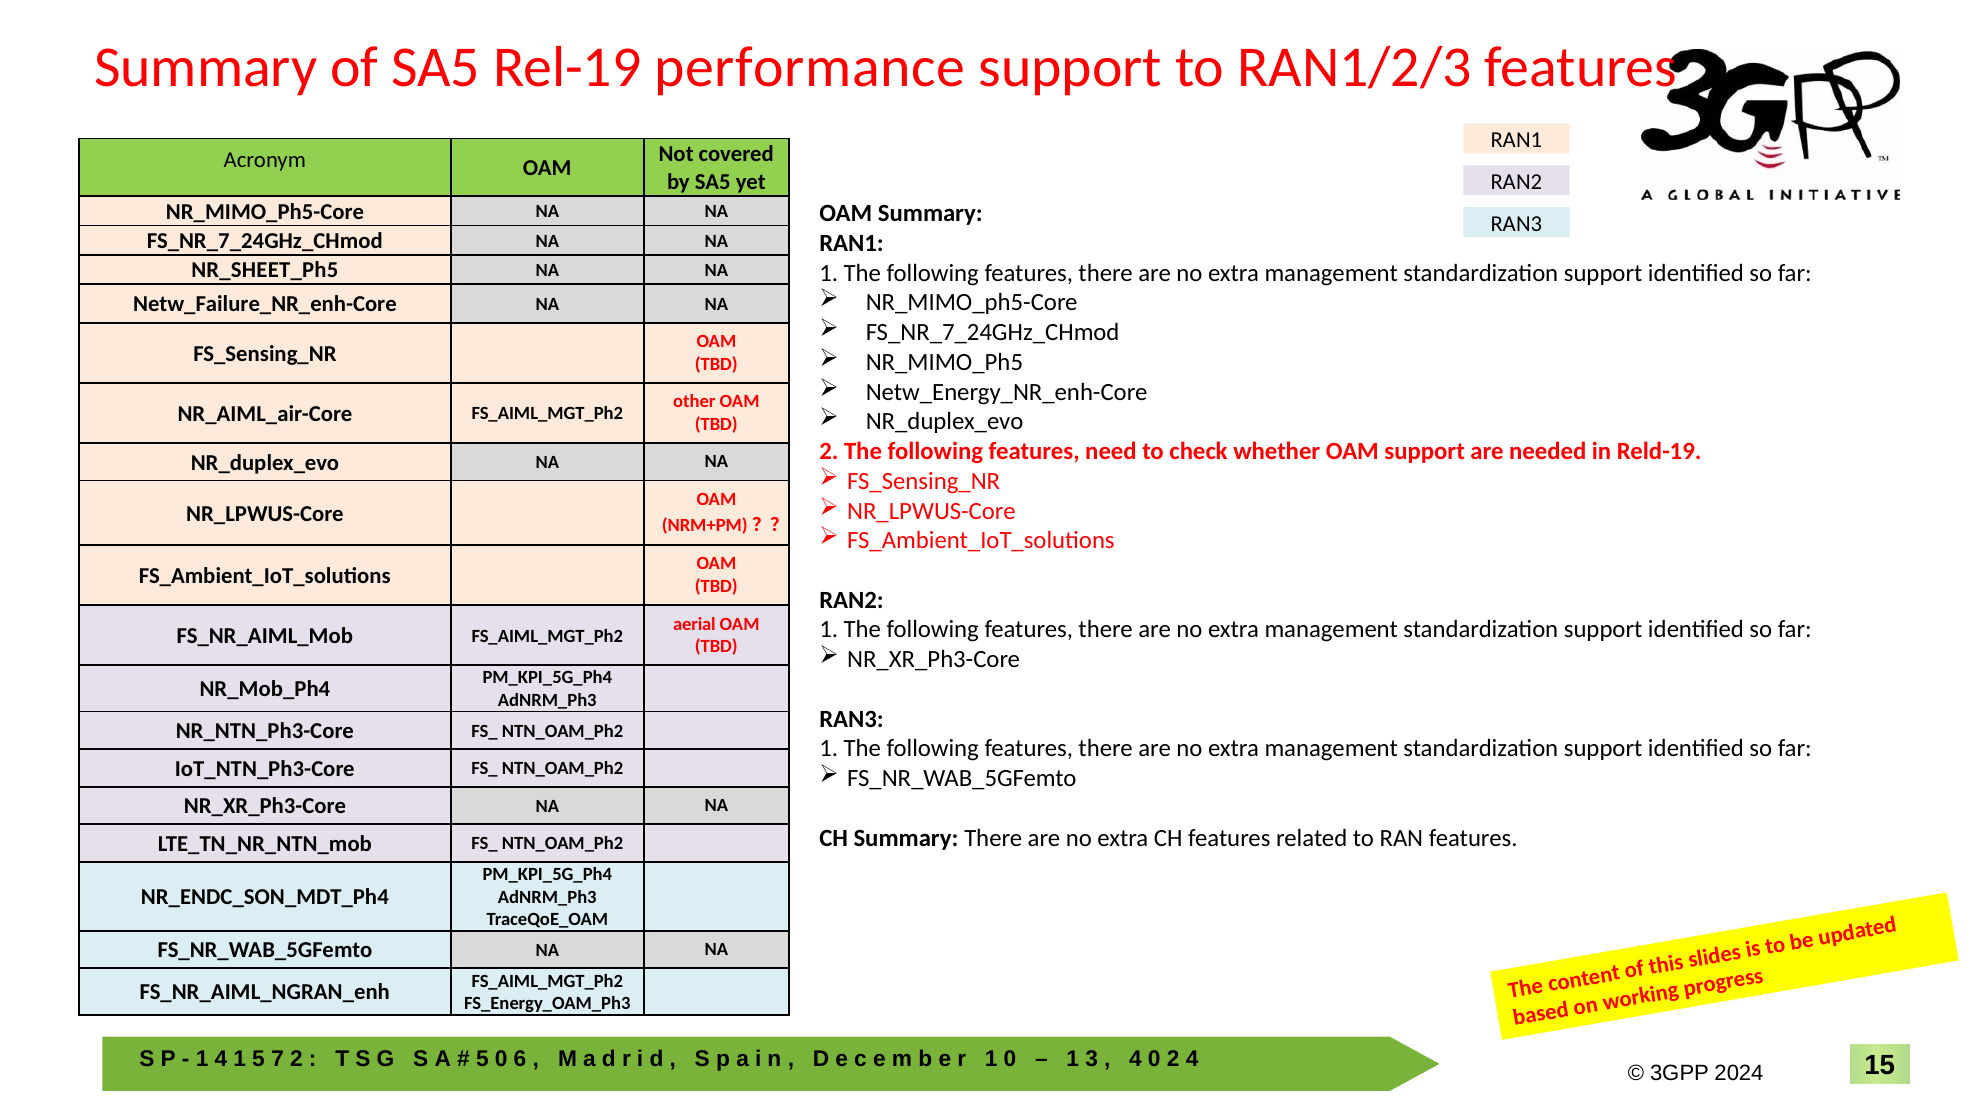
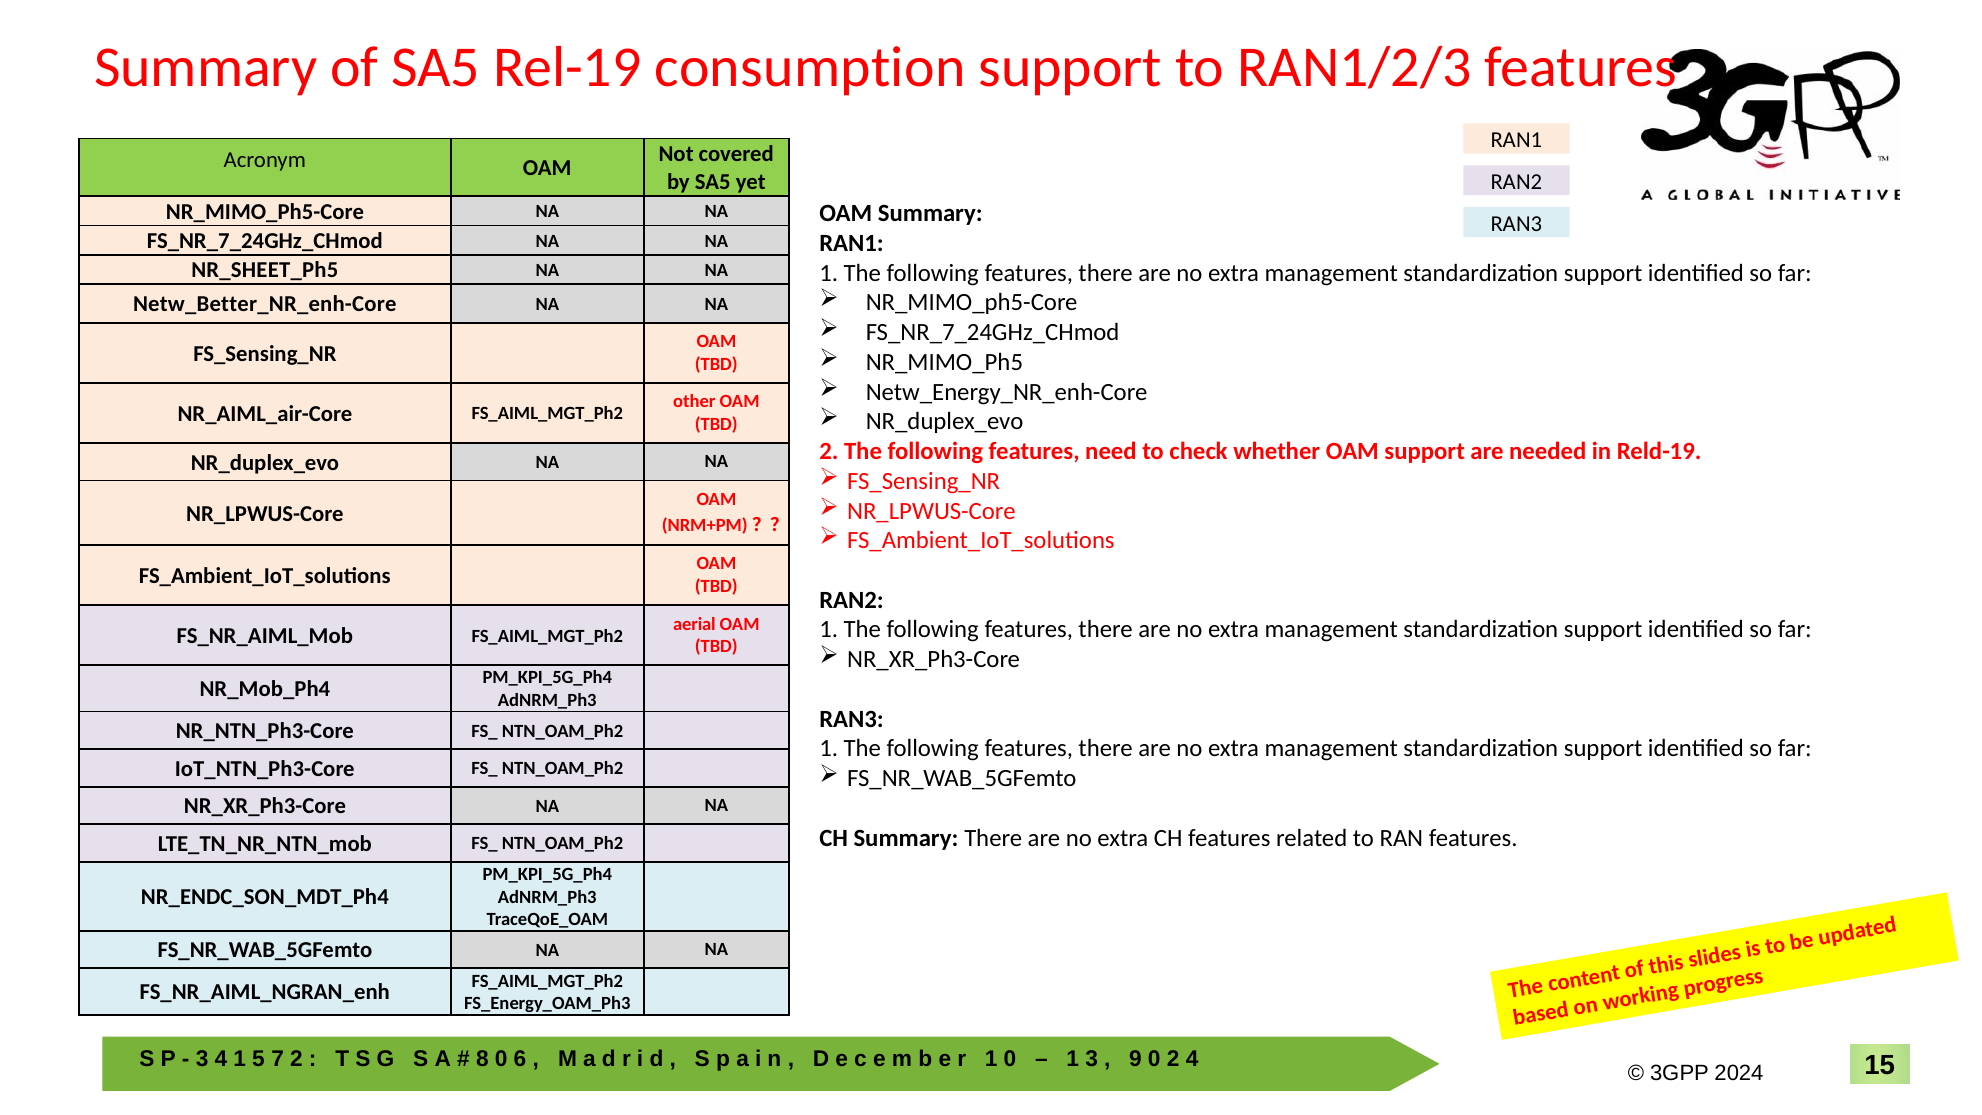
performance: performance -> consumption
Netw_Failure_NR_enh-Core: Netw_Failure_NR_enh-Core -> Netw_Better_NR_enh-Core
1 at (202, 1059): 1 -> 3
5 at (482, 1059): 5 -> 8
4 at (1135, 1059): 4 -> 9
